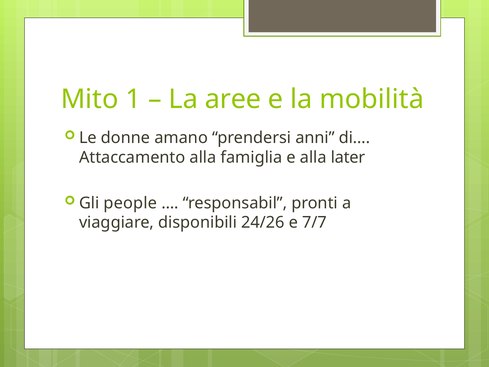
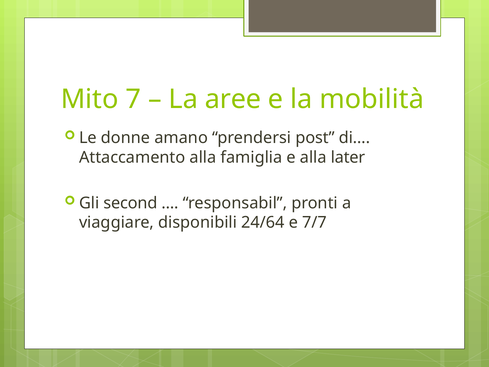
1: 1 -> 7
anni: anni -> post
people: people -> second
24/26: 24/26 -> 24/64
